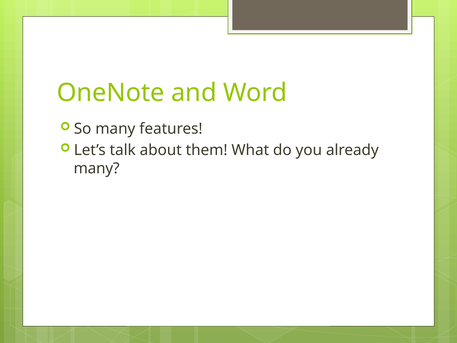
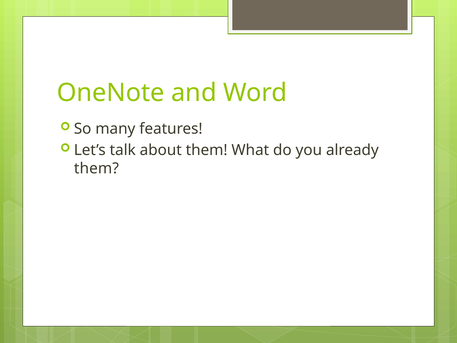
many at (97, 168): many -> them
